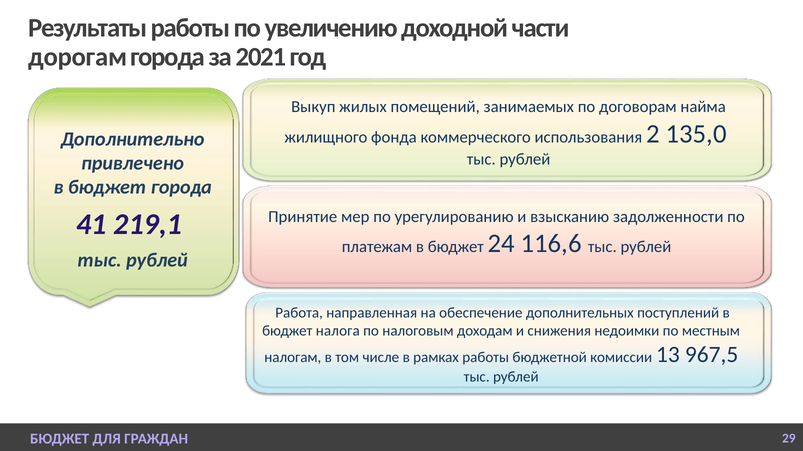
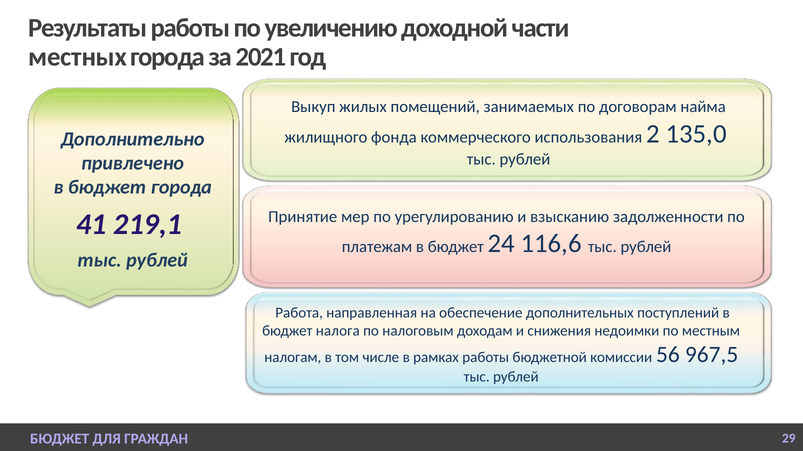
дорогам: дорогам -> местных
13: 13 -> 56
